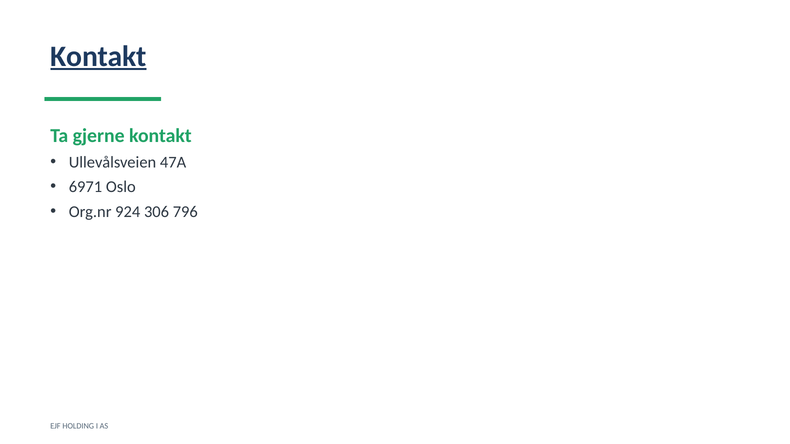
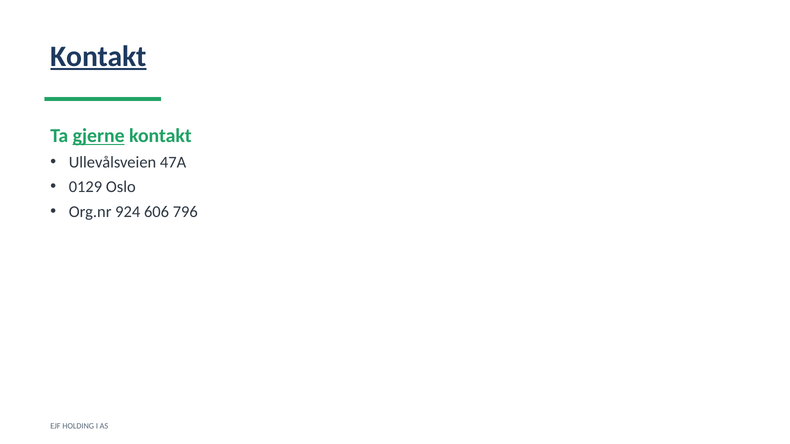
gjerne underline: none -> present
6971: 6971 -> 0129
306: 306 -> 606
